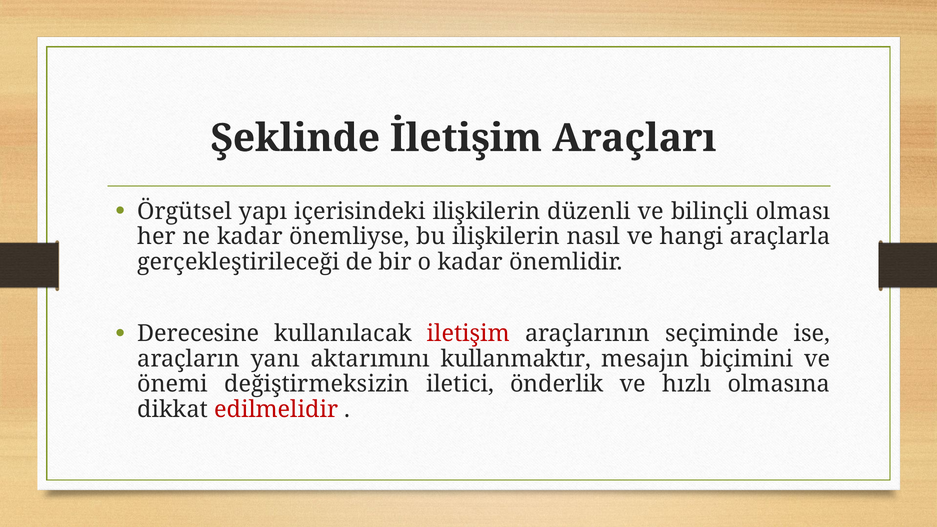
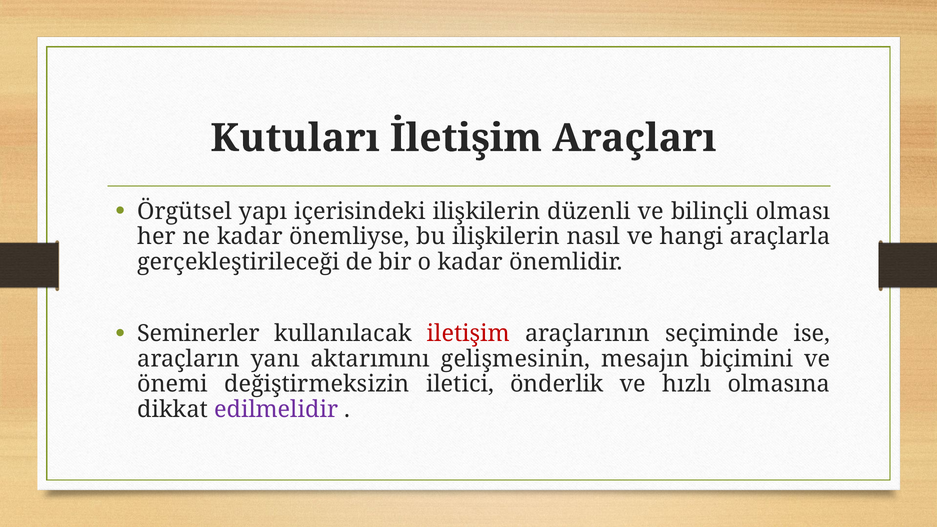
Şeklinde: Şeklinde -> Kutuları
Derecesine: Derecesine -> Seminerler
kullanmaktır: kullanmaktır -> gelişmesinin
edilmelidir colour: red -> purple
